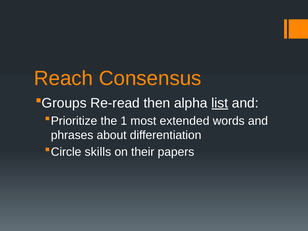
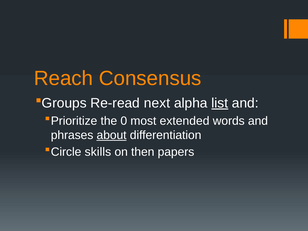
then: then -> next
1: 1 -> 0
about underline: none -> present
their: their -> then
